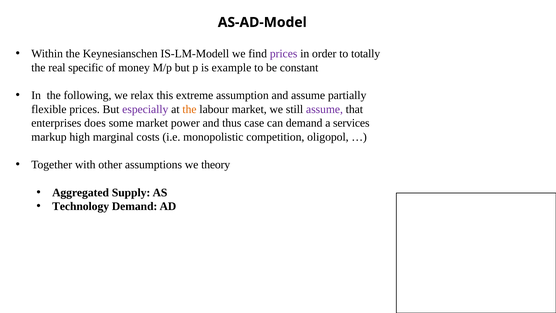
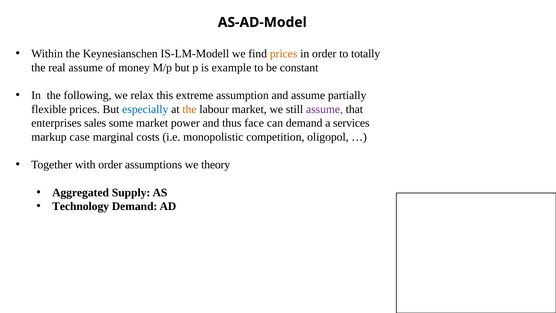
prices at (284, 54) colour: purple -> orange
real specific: specific -> assume
especially colour: purple -> blue
does: does -> sales
case: case -> face
high: high -> case
with other: other -> order
